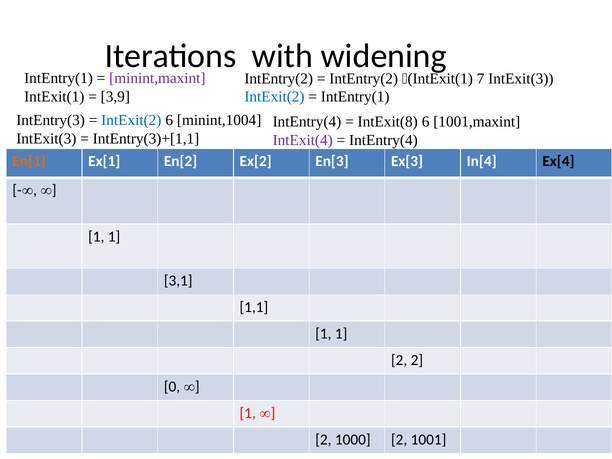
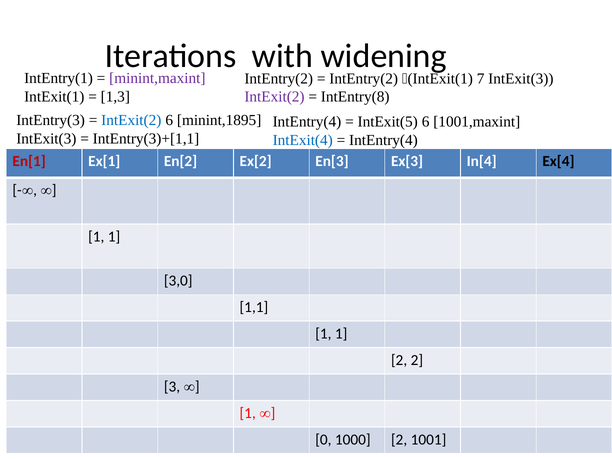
3,9: 3,9 -> 1,3
IntExit(2 at (274, 97) colour: blue -> purple
IntEntry(1 at (355, 97): IntEntry(1 -> IntEntry(8
minint,1004: minint,1004 -> minint,1895
IntExit(8: IntExit(8 -> IntExit(5
IntExit(4 colour: purple -> blue
En[1 colour: orange -> red
3,1: 3,1 -> 3,0
0: 0 -> 3
2 at (323, 439): 2 -> 0
